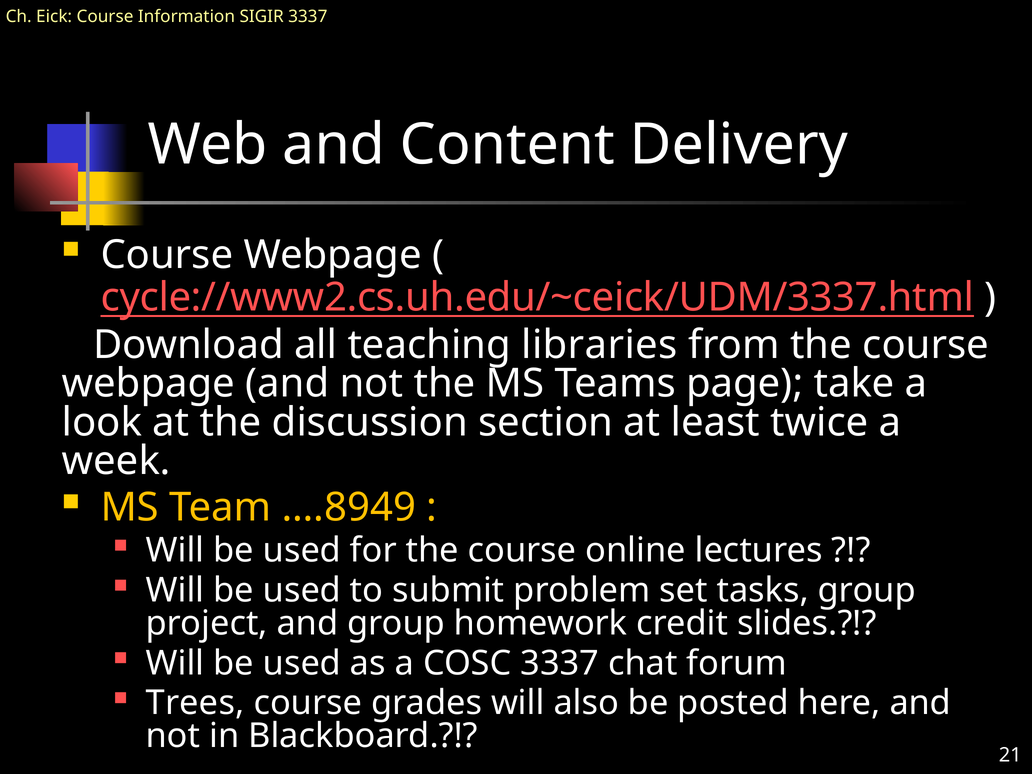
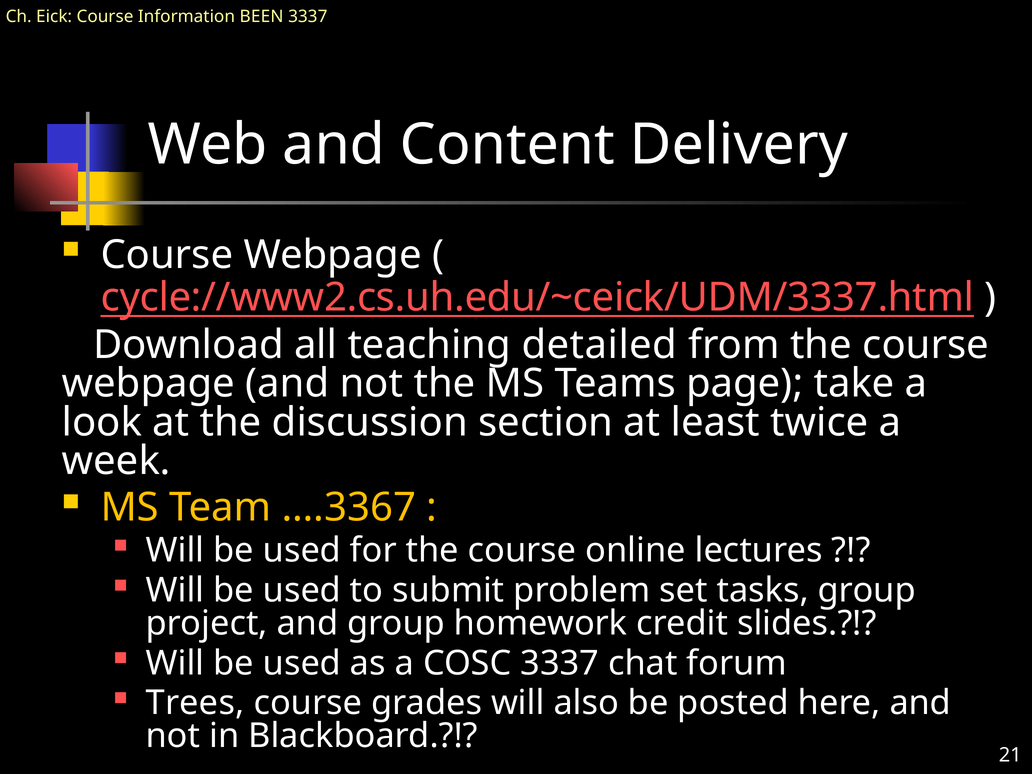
SIGIR: SIGIR -> BEEN
libraries: libraries -> detailed
….8949: ….8949 -> ….3367
